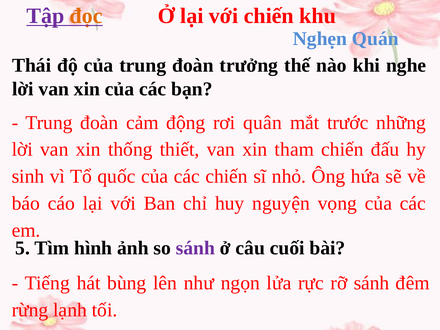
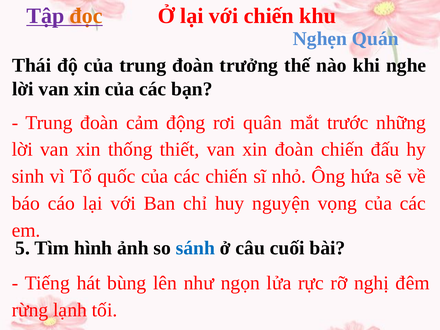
xin tham: tham -> đoàn
sánh at (195, 248) colour: purple -> blue
rỡ sánh: sánh -> nghị
